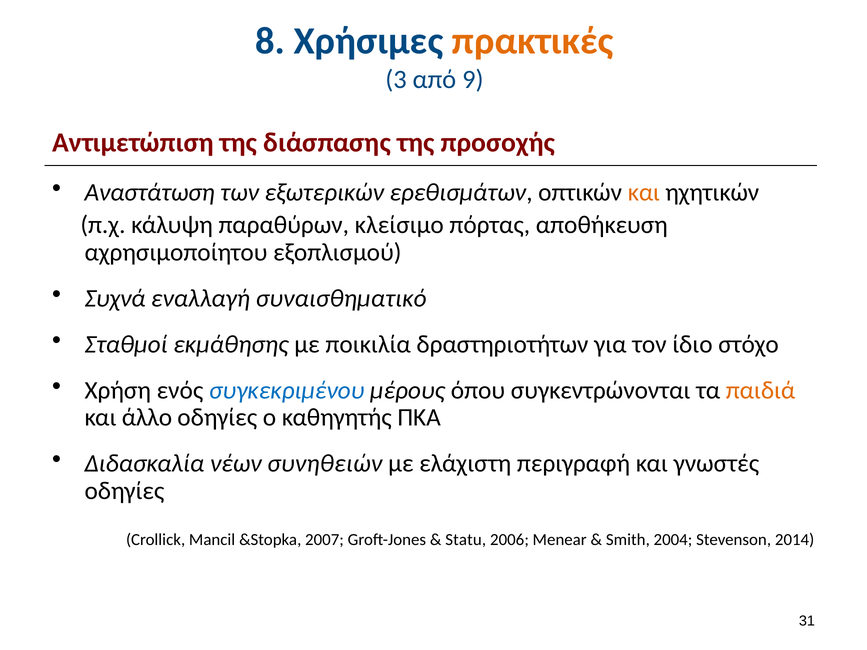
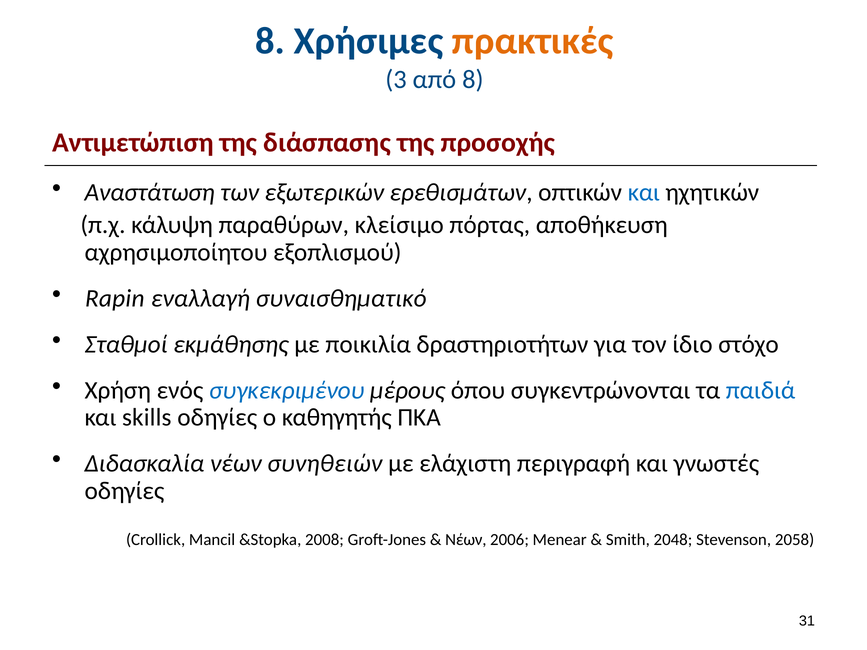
από 9: 9 -> 8
και at (644, 193) colour: orange -> blue
Συχνά: Συχνά -> Rapin
παιδιά colour: orange -> blue
άλλο: άλλο -> skills
2007: 2007 -> 2008
Statu at (466, 540): Statu -> Νέων
2004: 2004 -> 2048
2014: 2014 -> 2058
